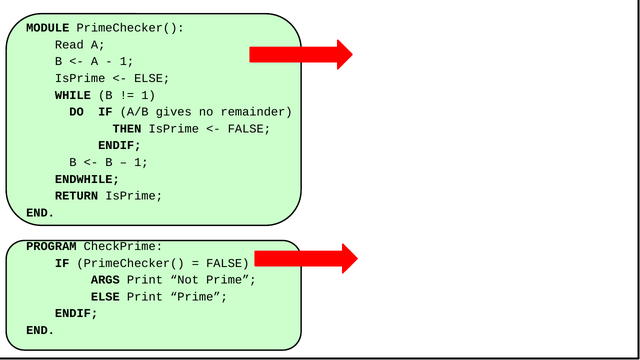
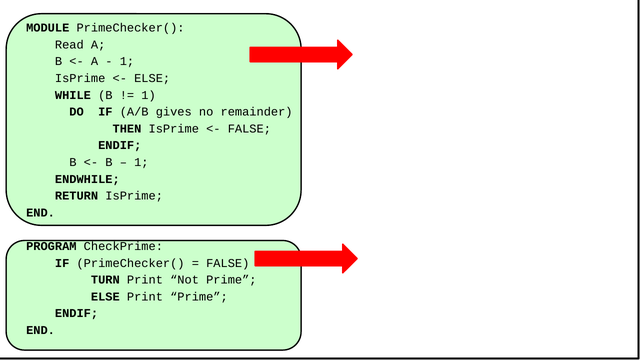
ARGS: ARGS -> TURN
